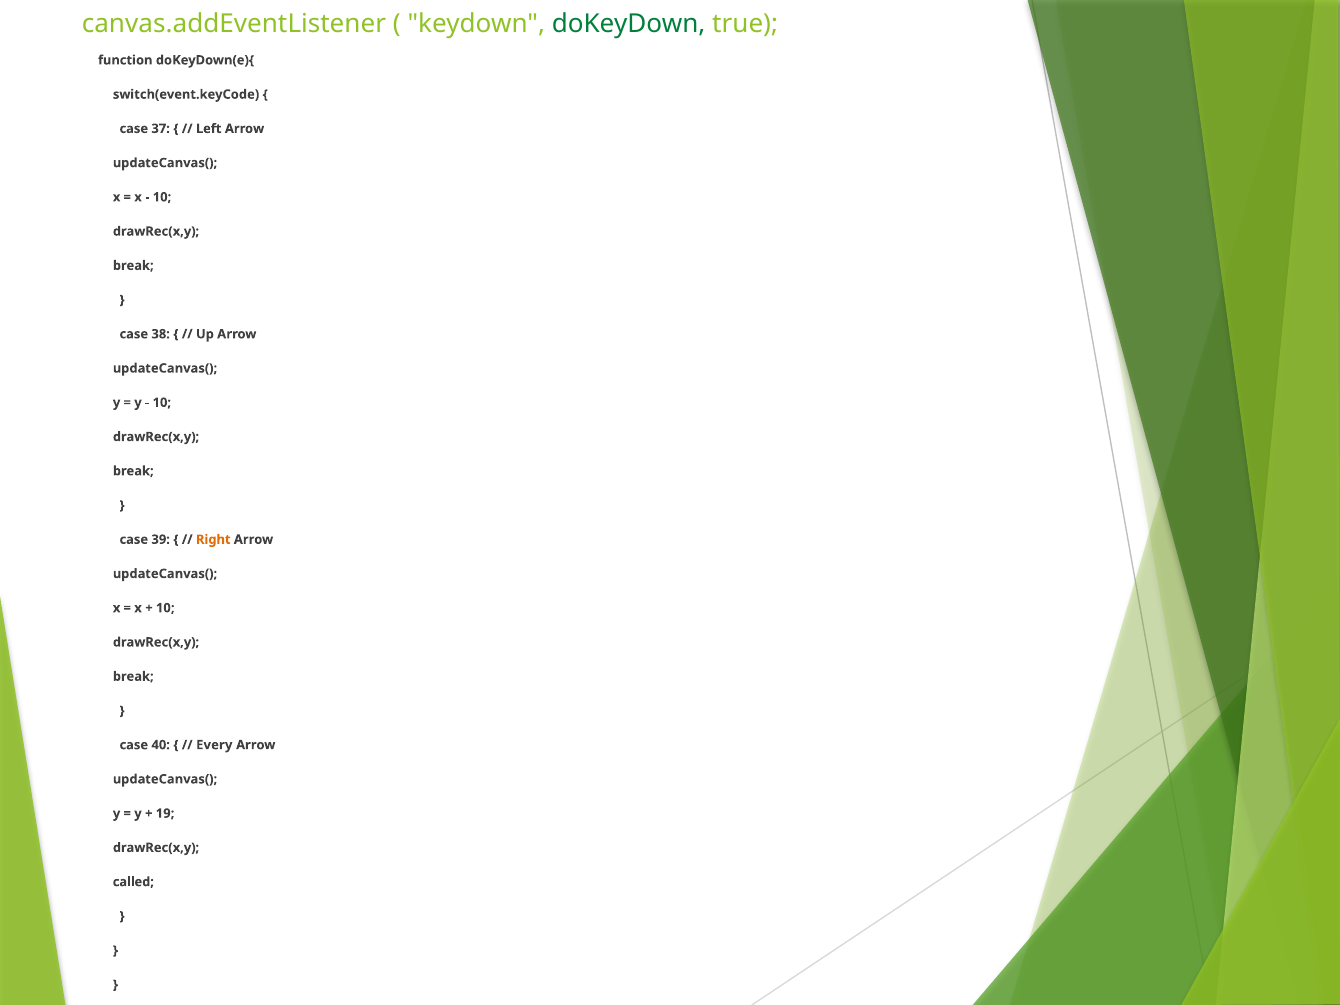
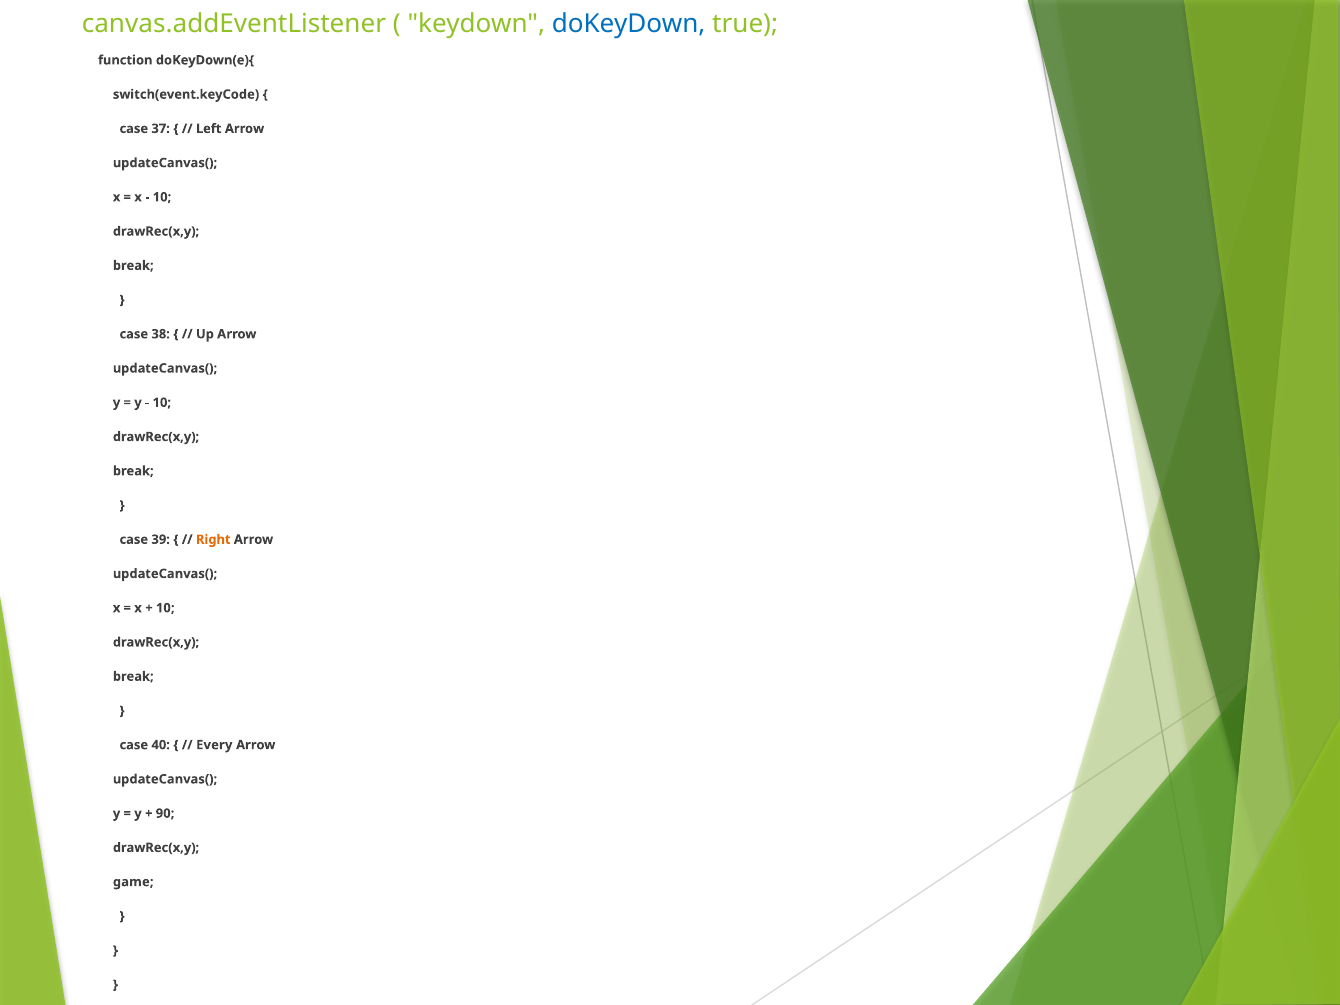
doKeyDown colour: green -> blue
19: 19 -> 90
called: called -> game
